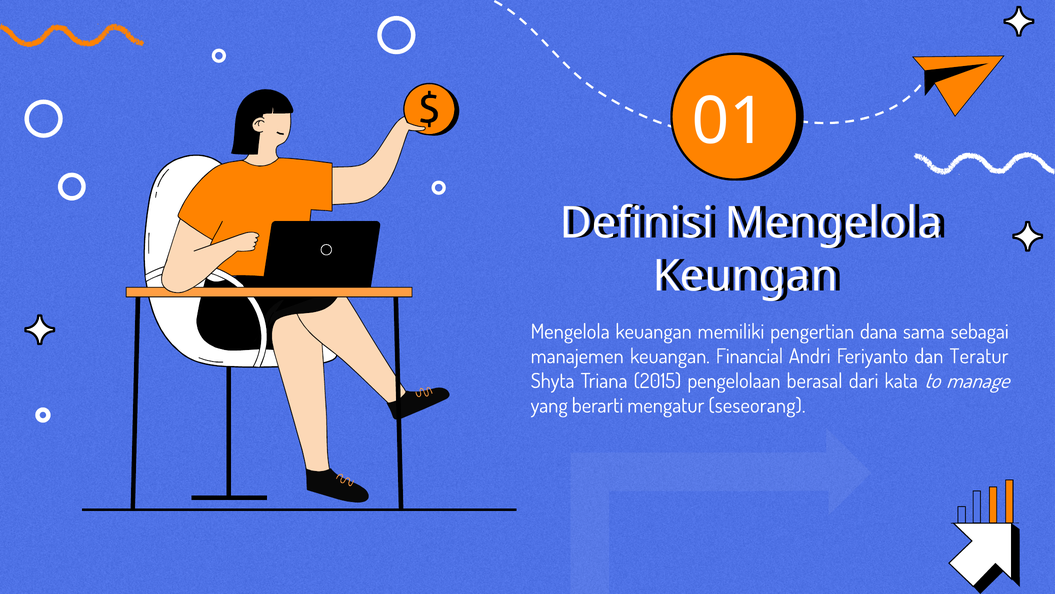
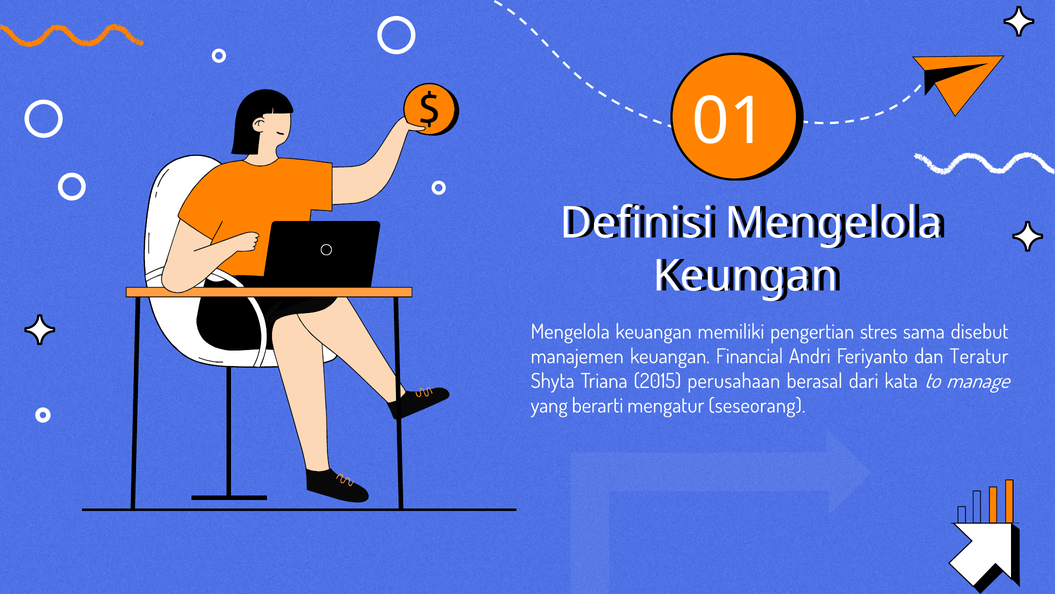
dana: dana -> stres
sebagai: sebagai -> disebut
pengelolaan: pengelolaan -> perusahaan
